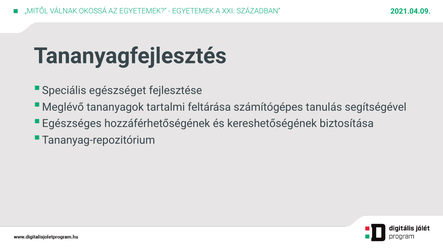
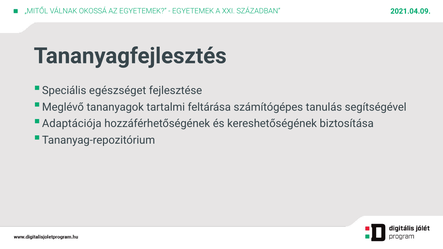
Egészséges: Egészséges -> Adaptációja
